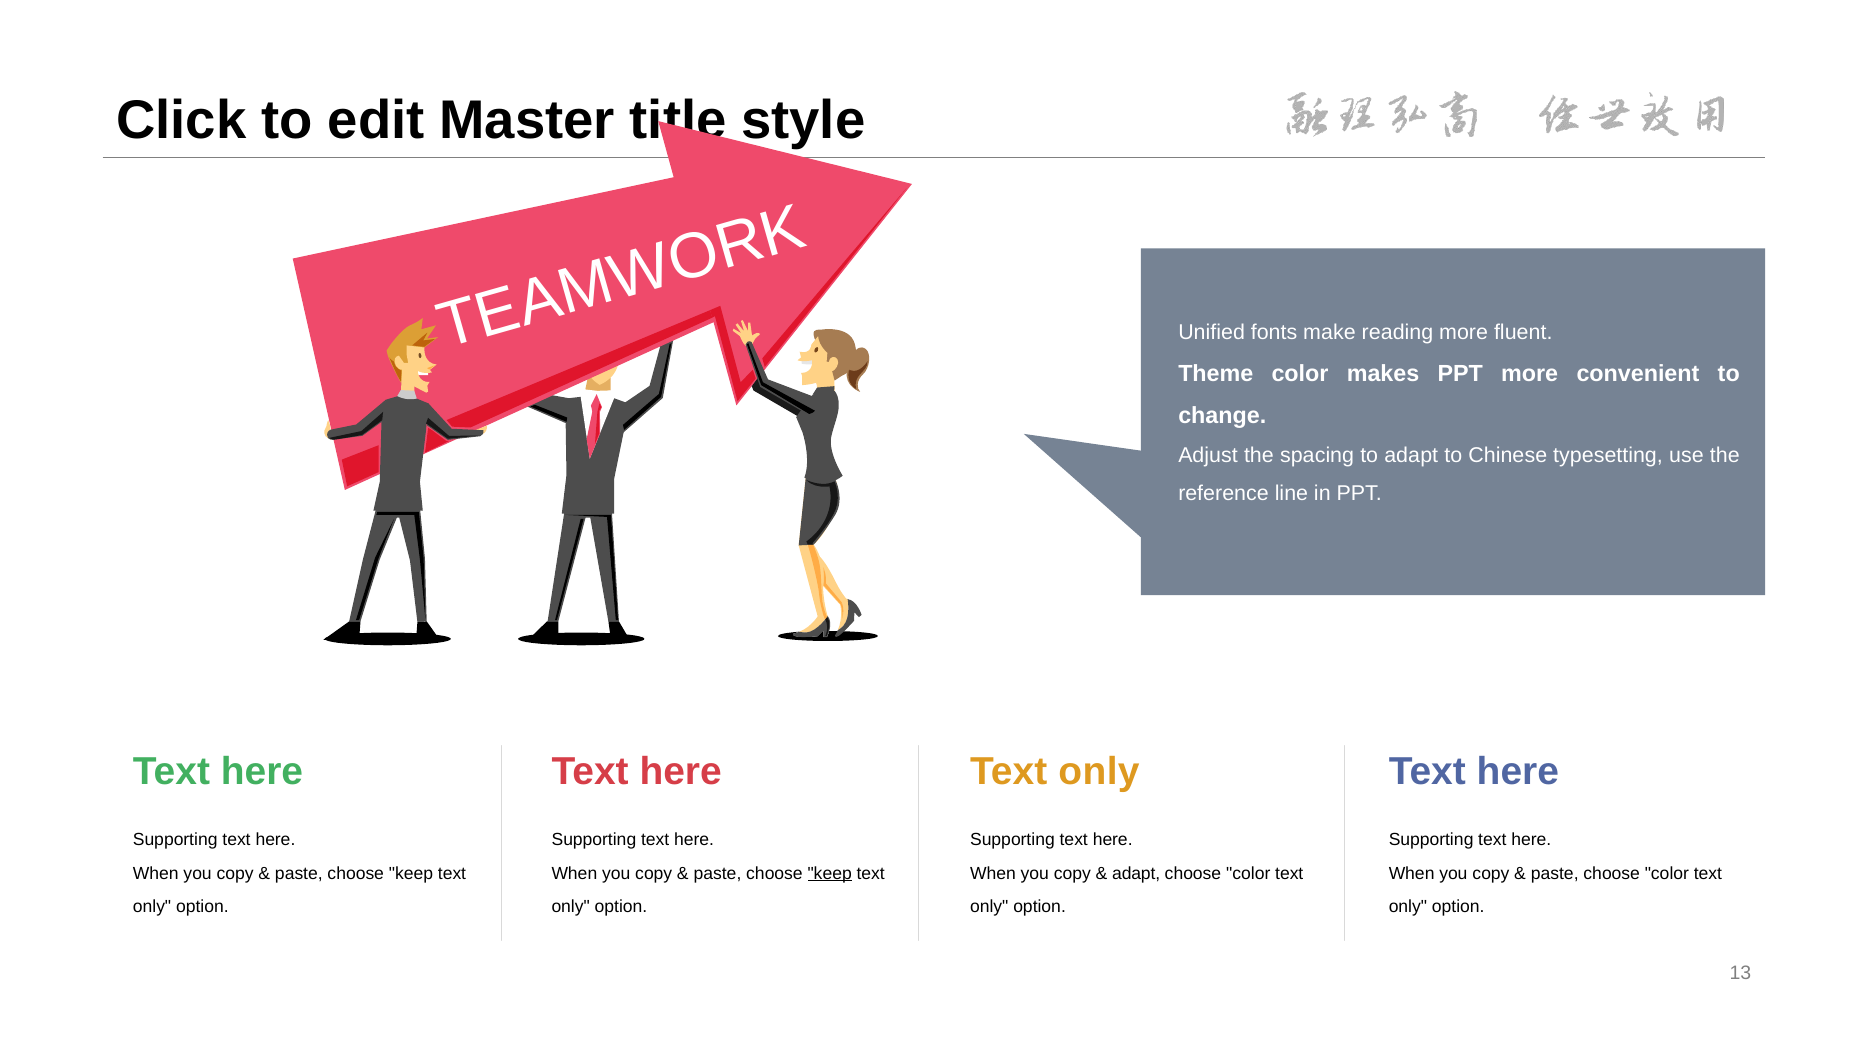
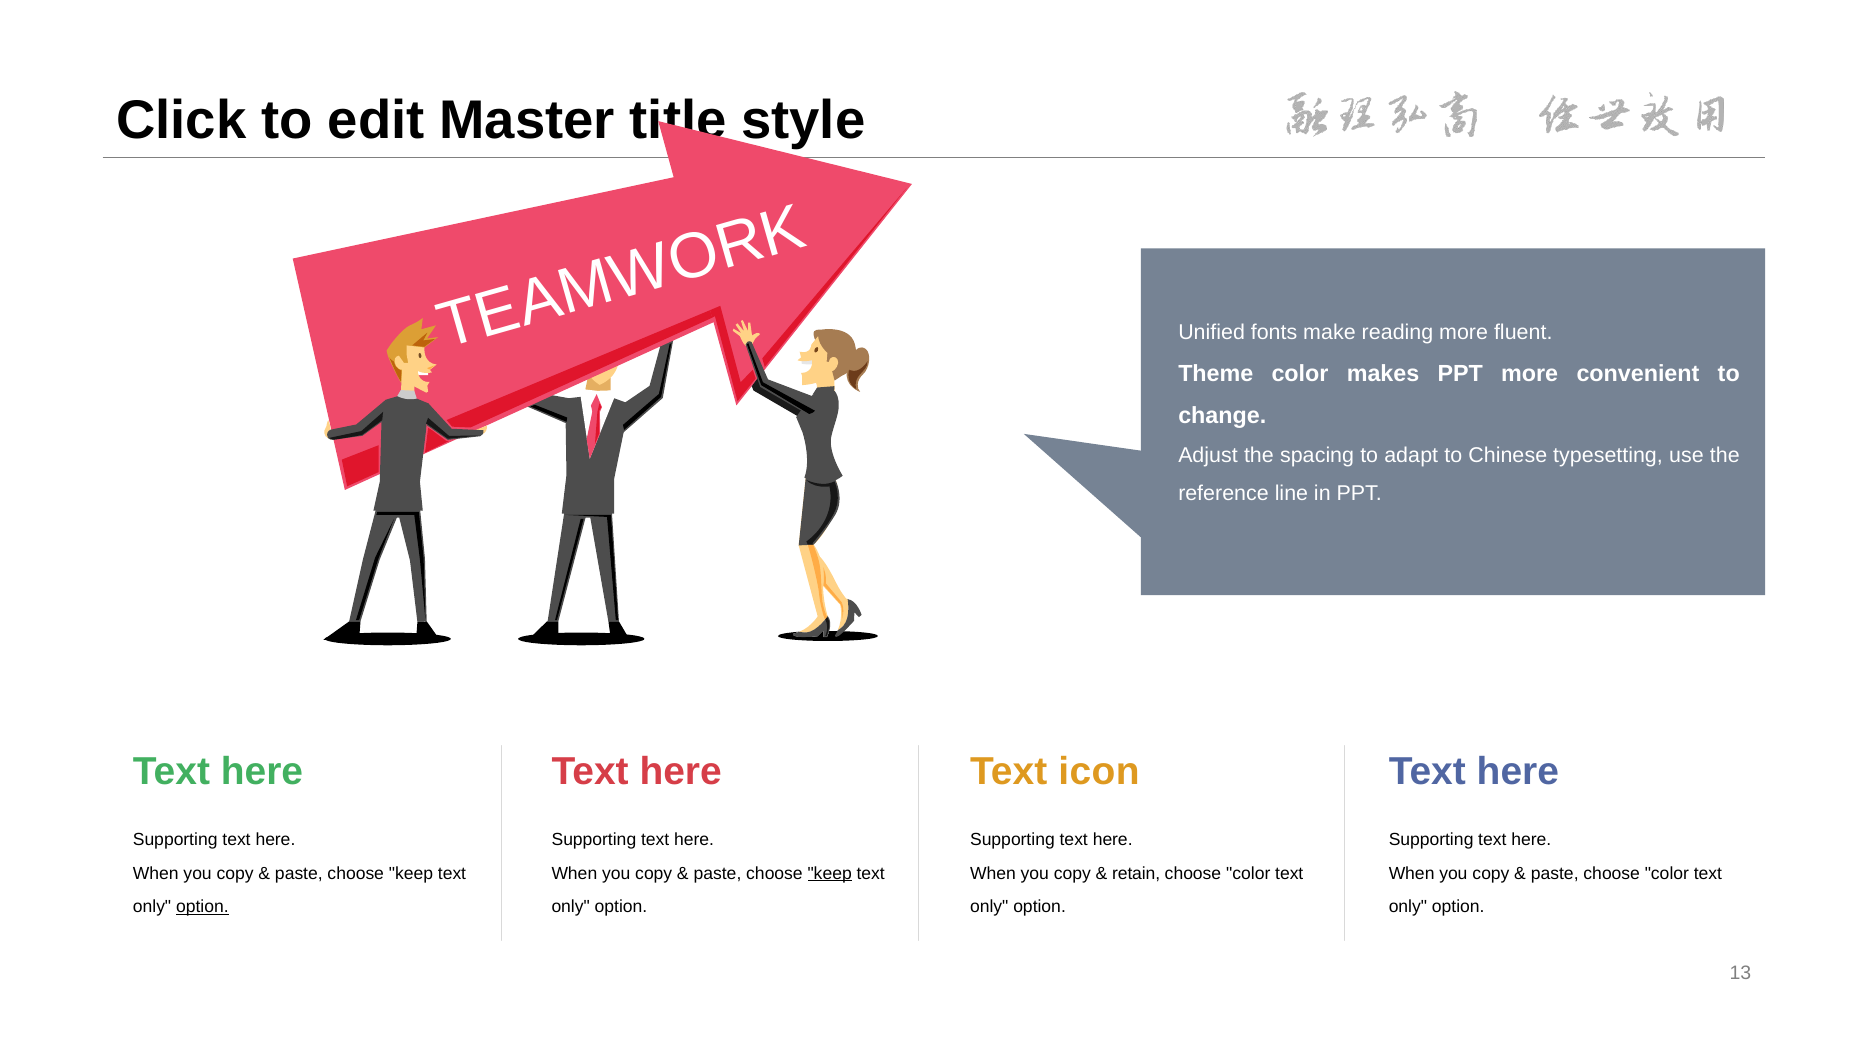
only at (1099, 772): only -> icon
adapt at (1136, 874): adapt -> retain
option at (202, 908) underline: none -> present
